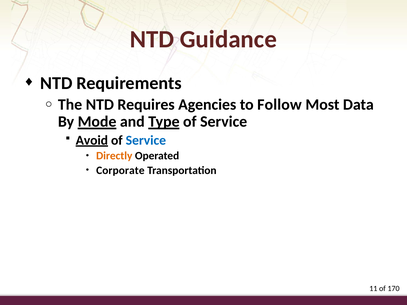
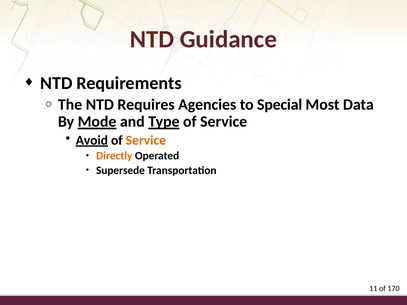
Follow: Follow -> Special
Service at (146, 140) colour: blue -> orange
Corporate: Corporate -> Supersede
